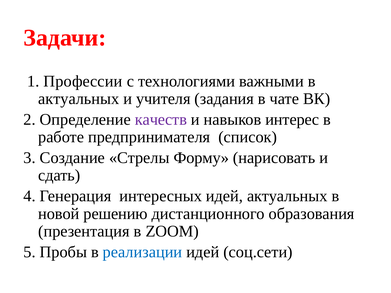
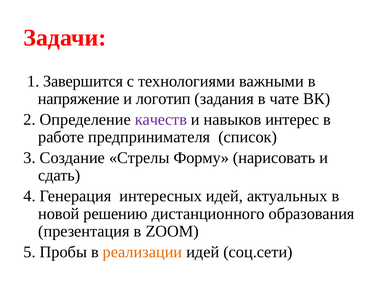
Профессии: Профессии -> Завершится
актуальных at (79, 99): актуальных -> напряжение
учителя: учителя -> логотип
реализации colour: blue -> orange
